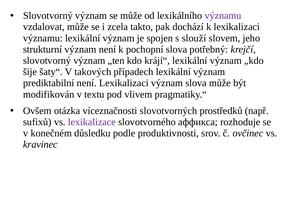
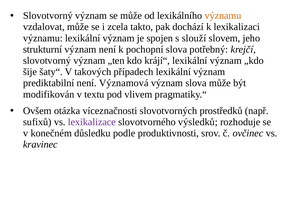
významu at (223, 16) colour: purple -> orange
není Lexikalizaci: Lexikalizaci -> Významová
аффикса: аффикса -> výsledků
